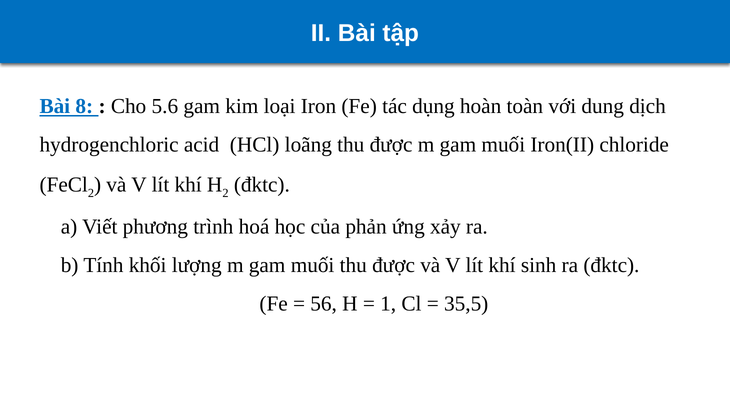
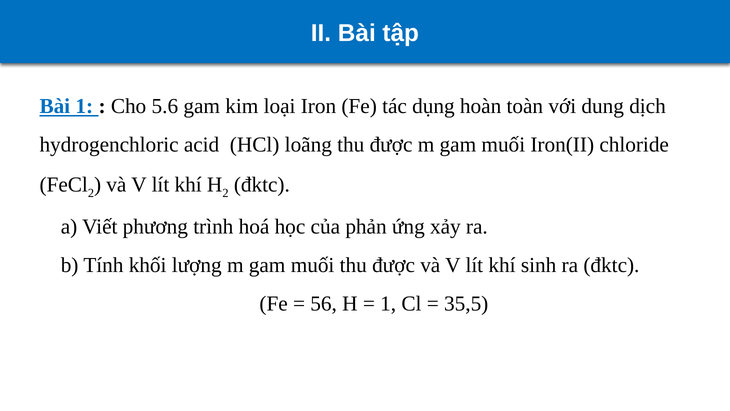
Bài 8: 8 -> 1
